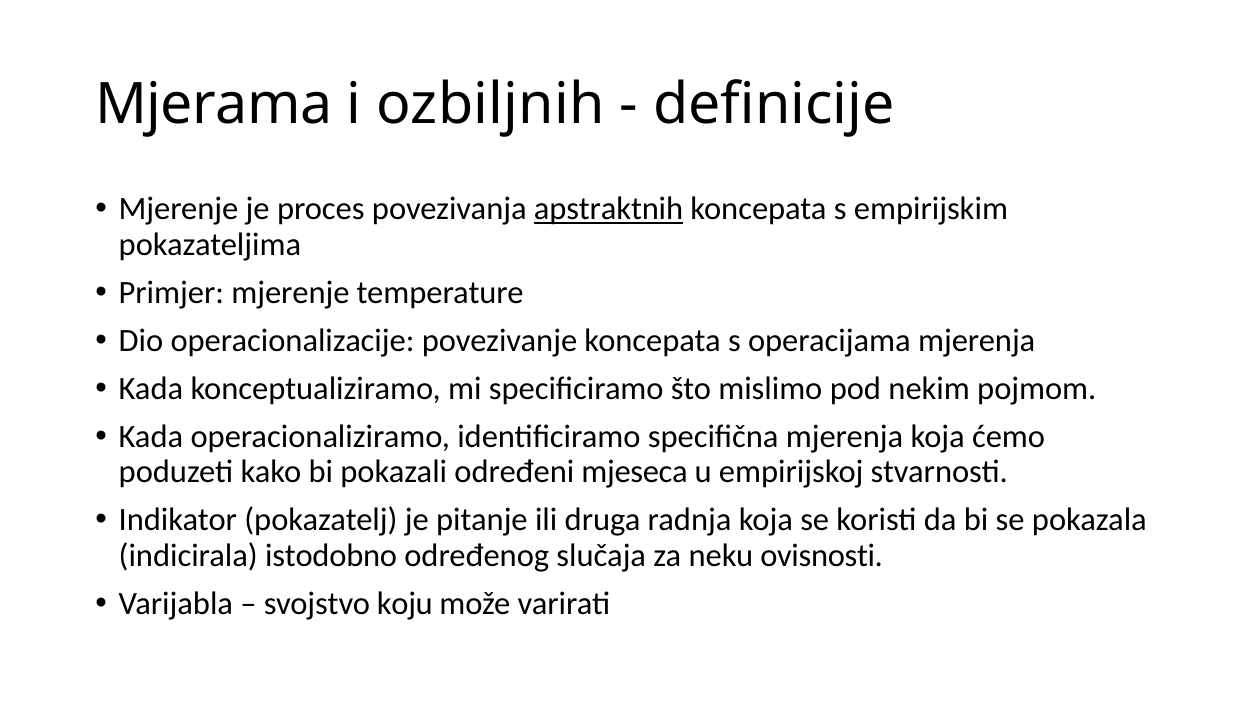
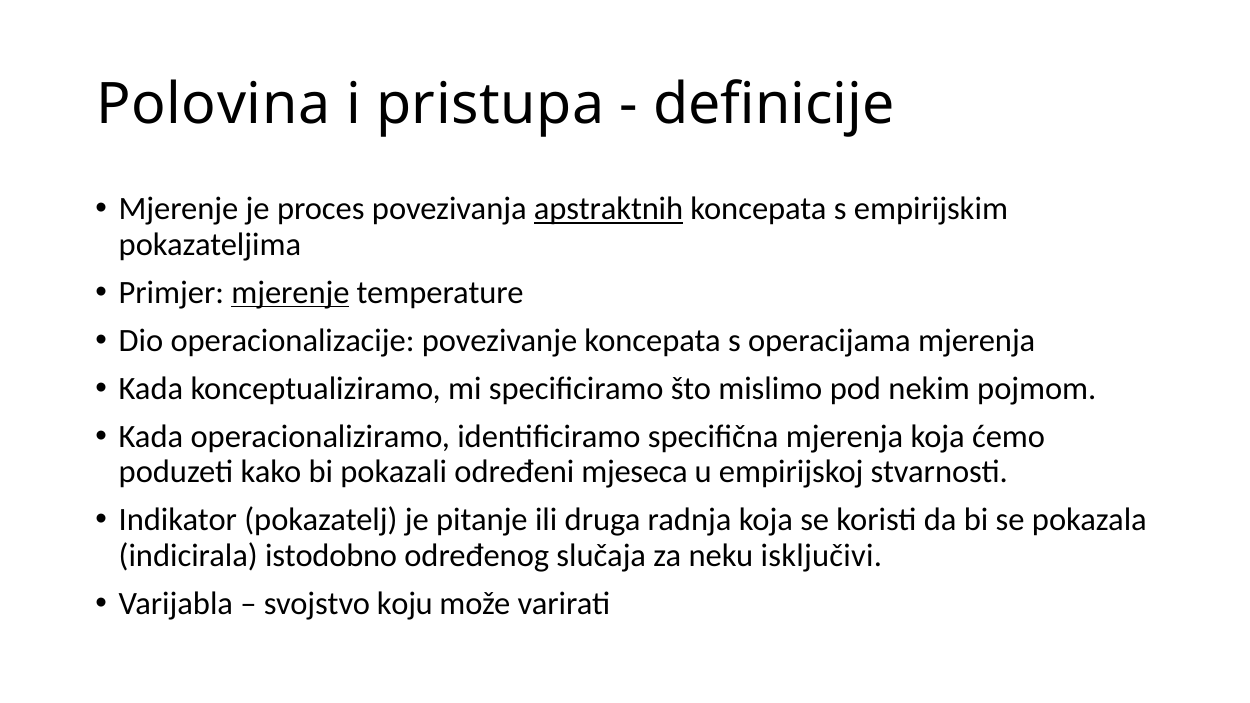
Mjerama: Mjerama -> Polovina
ozbiljnih: ozbiljnih -> pristupa
mjerenje at (290, 293) underline: none -> present
ovisnosti: ovisnosti -> isključivi
